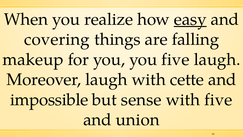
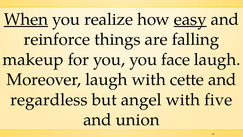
When underline: none -> present
covering: covering -> reinforce
you five: five -> face
impossible: impossible -> regardless
sense: sense -> angel
